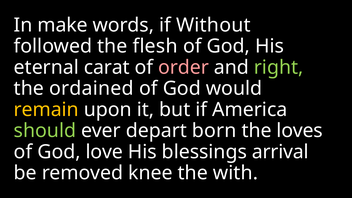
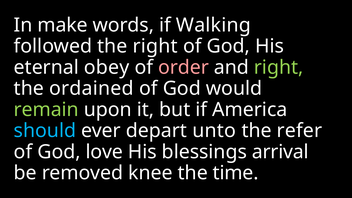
Without: Without -> Walking
the flesh: flesh -> right
carat: carat -> obey
remain colour: yellow -> light green
should colour: light green -> light blue
born: born -> unto
loves: loves -> refer
with: with -> time
